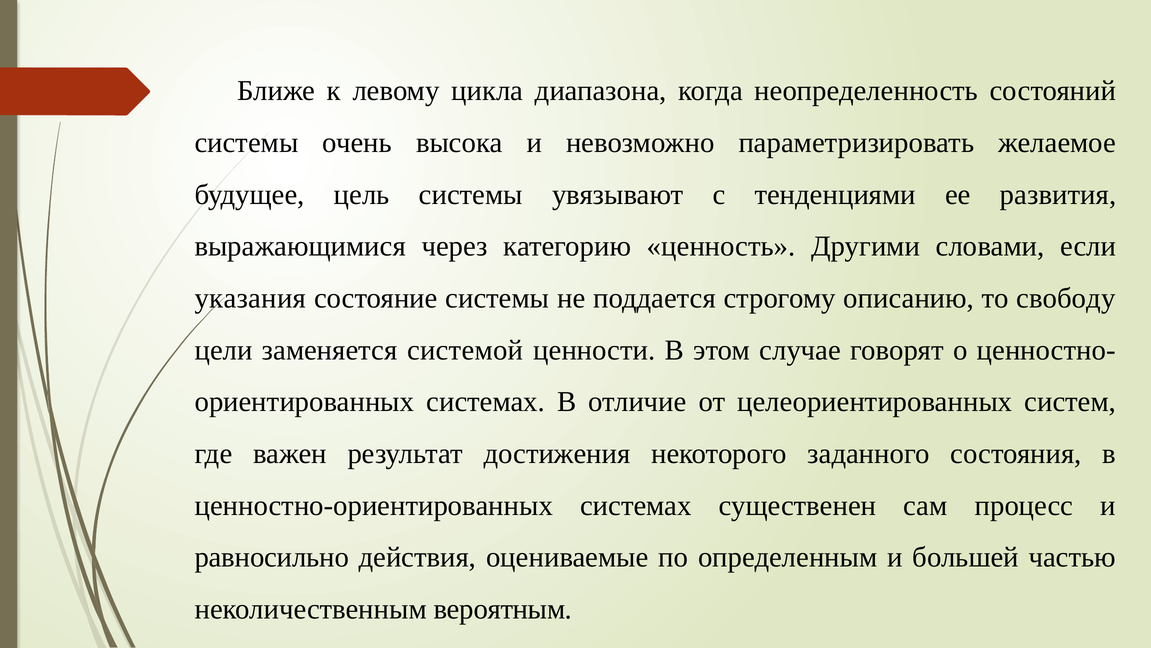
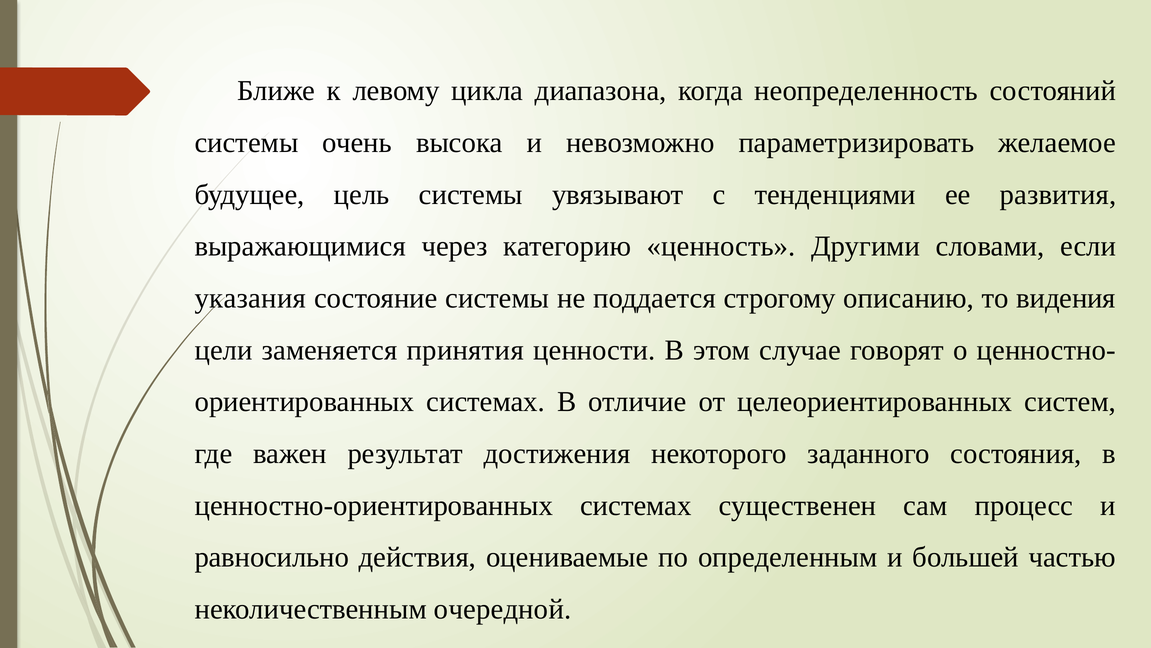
свободу: свободу -> видения
системой: системой -> принятия
вероятным: вероятным -> очередной
